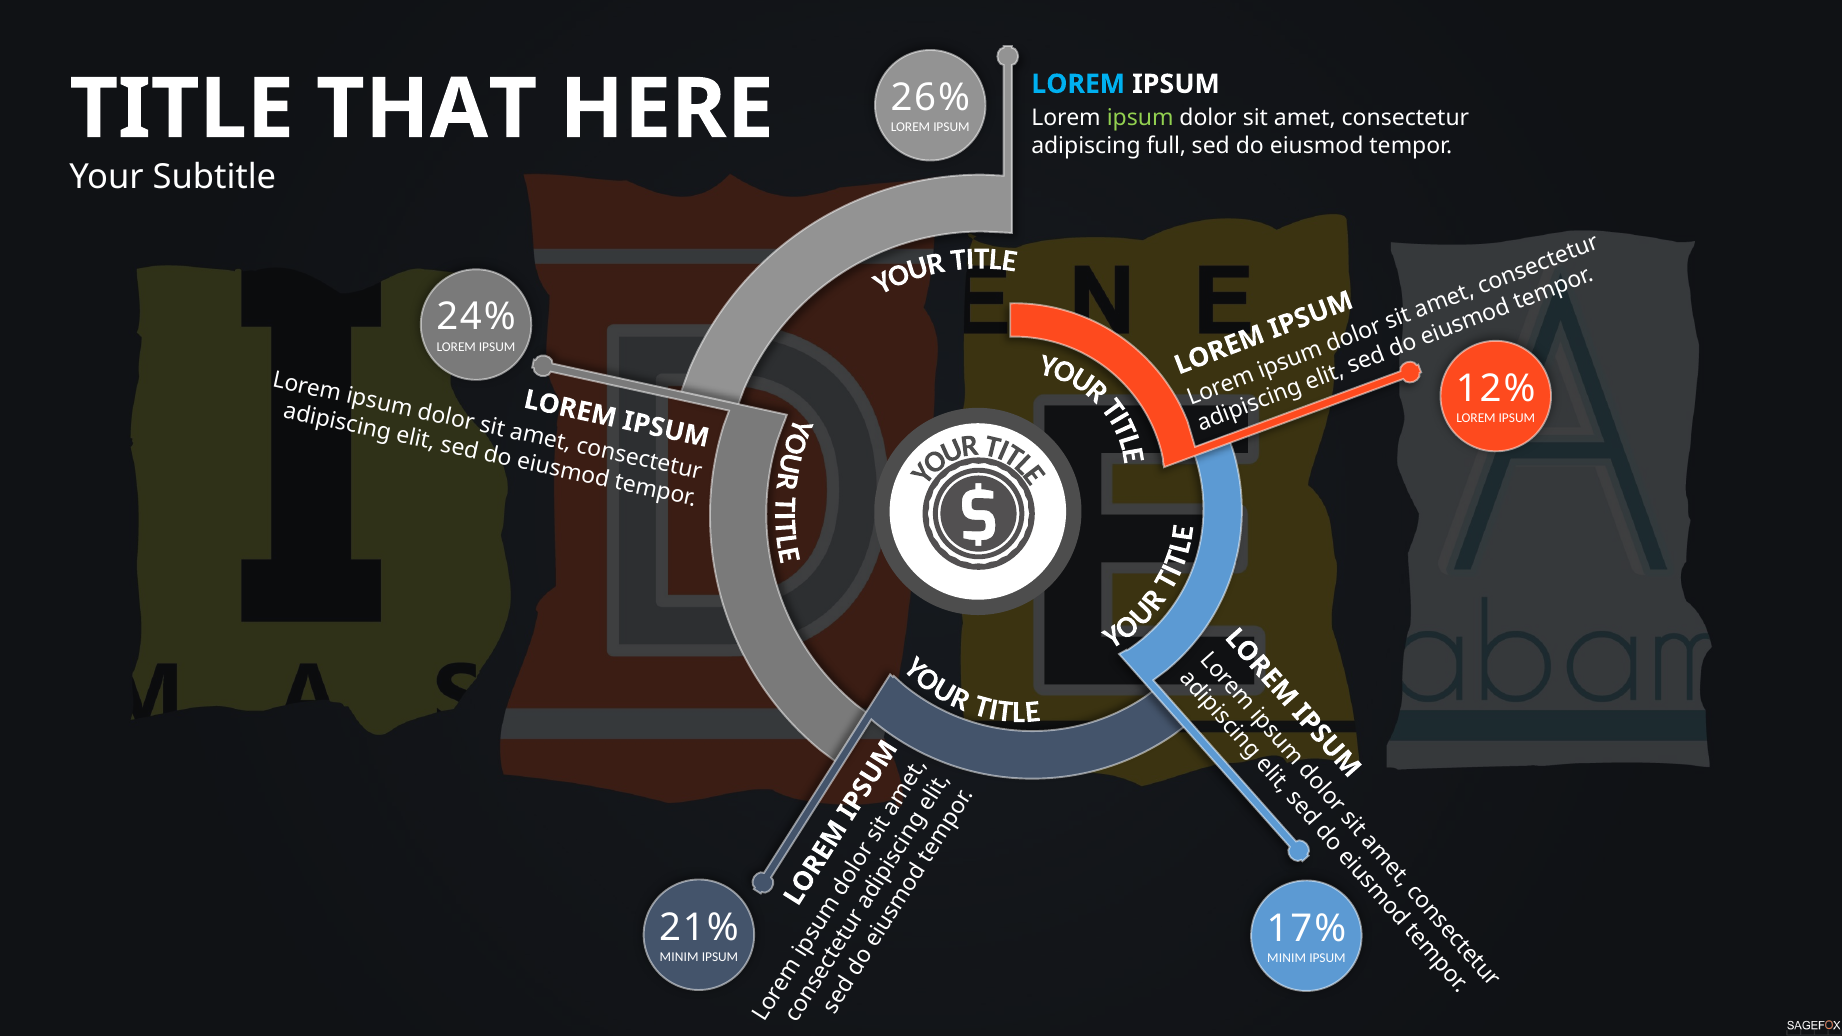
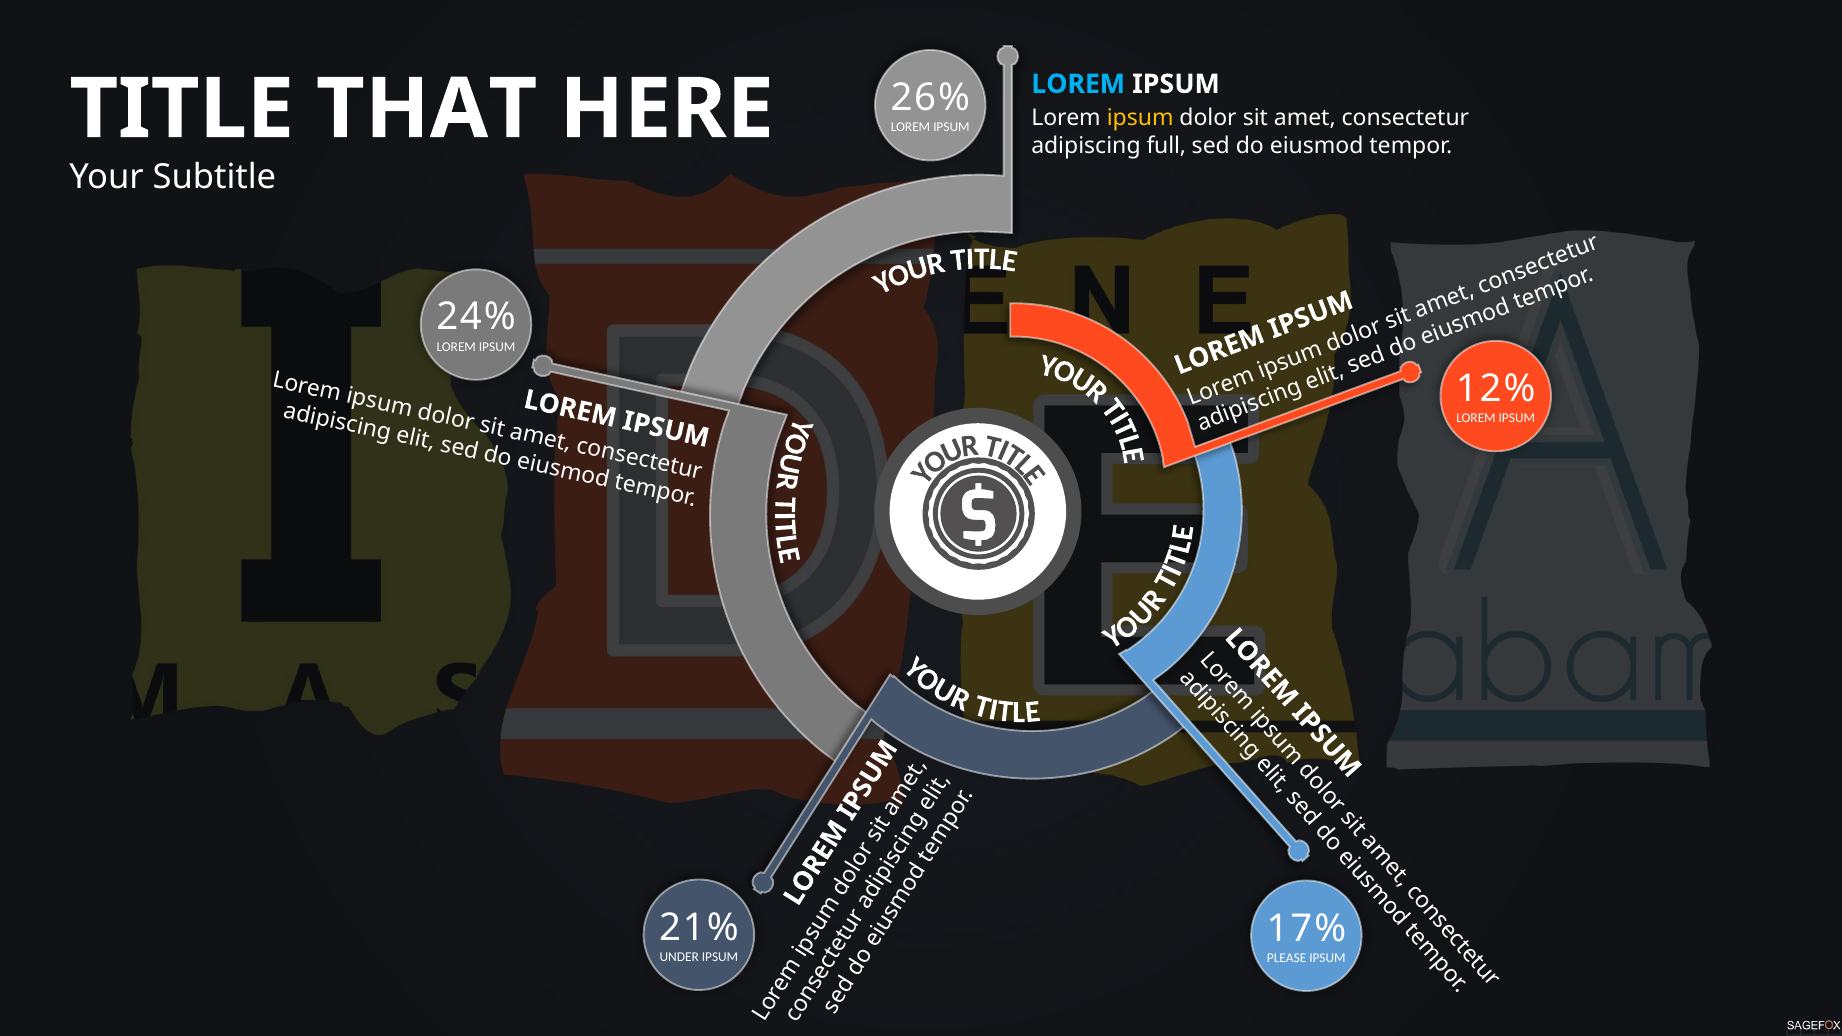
ipsum at (1140, 118) colour: light green -> yellow
MINIM at (679, 957): MINIM -> UNDER
MINIM at (1287, 958): MINIM -> PLEASE
